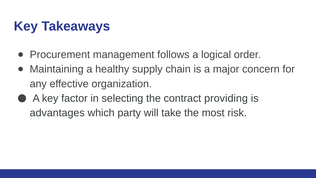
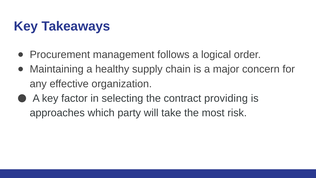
advantages: advantages -> approaches
